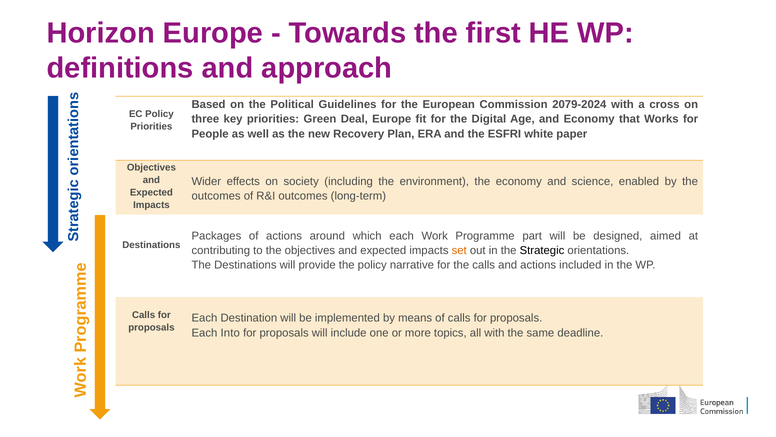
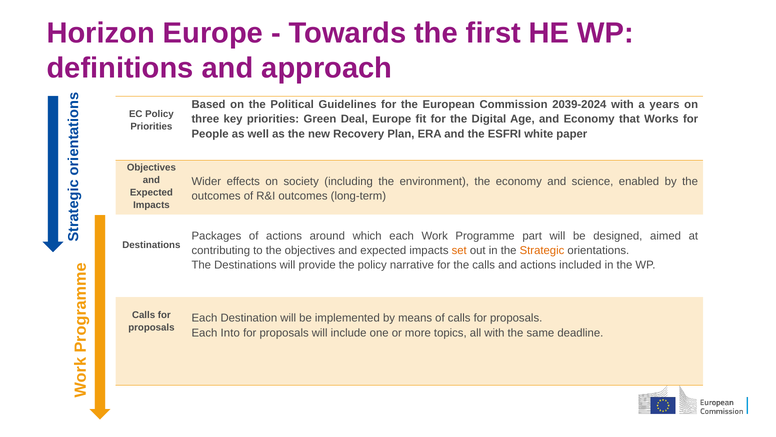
2079-2024: 2079-2024 -> 2039-2024
cross: cross -> years
Strategic colour: black -> orange
